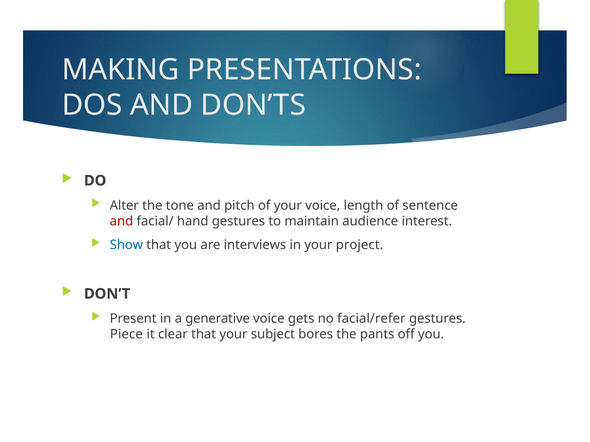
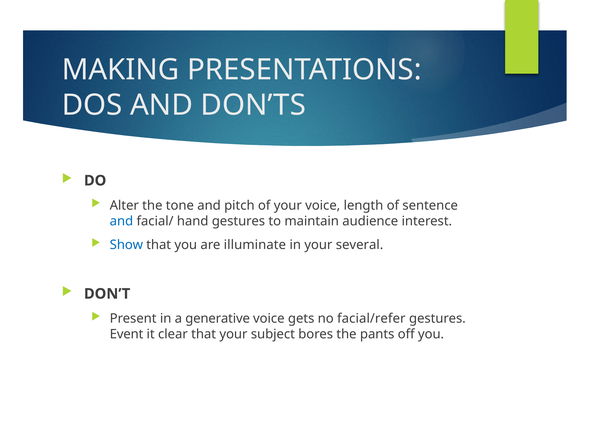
and at (121, 221) colour: red -> blue
interviews: interviews -> illuminate
project: project -> several
Piece: Piece -> Event
